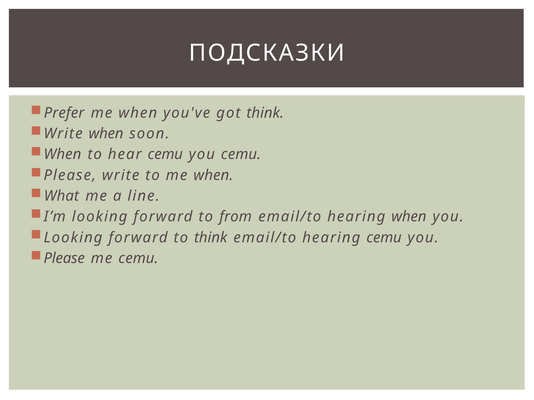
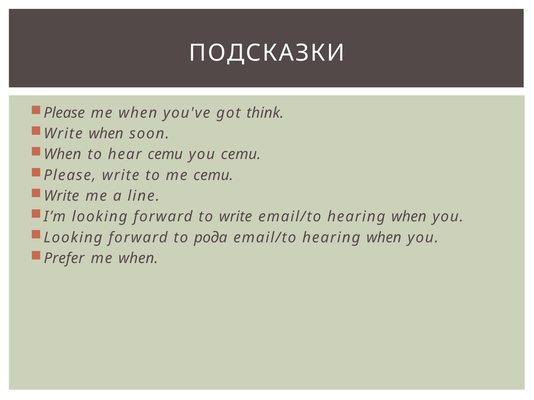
Prefer at (64, 113): Prefer -> Please
to me when: when -> сети
What at (61, 196): What -> Write
to from: from -> write
to think: think -> рода
сети at (384, 238): сети -> when
Please at (64, 259): Please -> Prefer
сети at (138, 259): сети -> when
